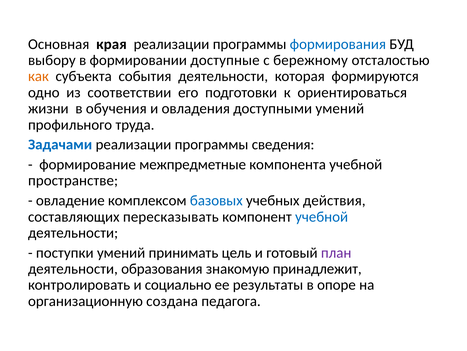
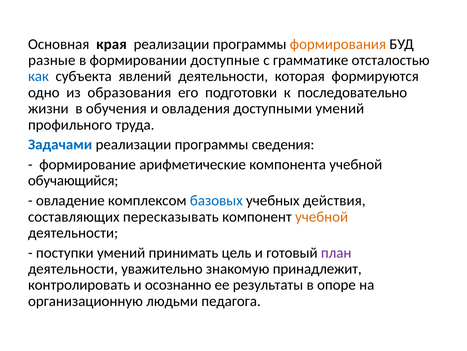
формирования colour: blue -> orange
выбору: выбору -> разные
бережному: бережному -> грамматике
как colour: orange -> blue
события: события -> явлений
соответствии: соответствии -> образования
ориентироваться: ориентироваться -> последовательно
межпредметные: межпредметные -> арифметические
пространстве: пространстве -> обучающийся
учебной at (322, 216) colour: blue -> orange
образования: образования -> уважительно
социально: социально -> осознанно
создана: создана -> людьми
